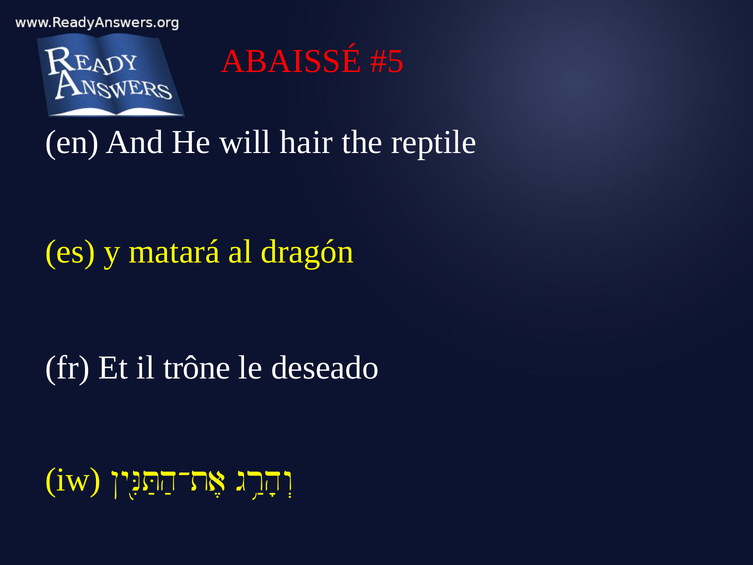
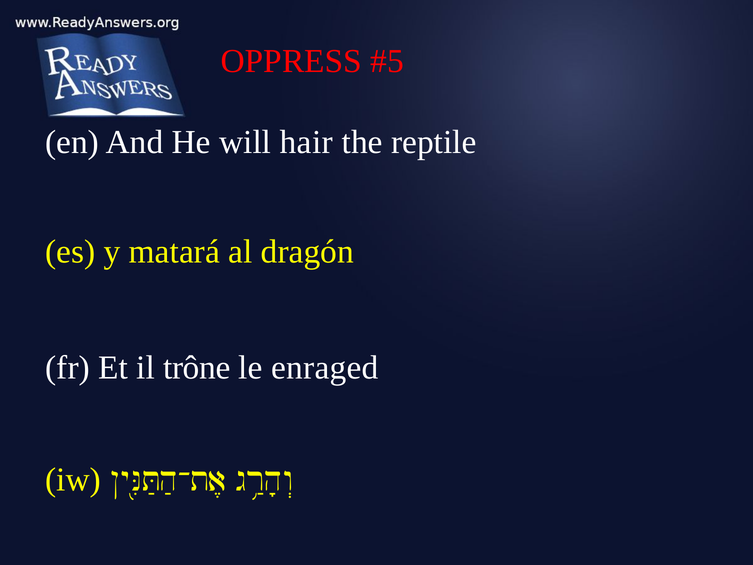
ABAISSÉ: ABAISSÉ -> OPPRESS
deseado: deseado -> enraged
